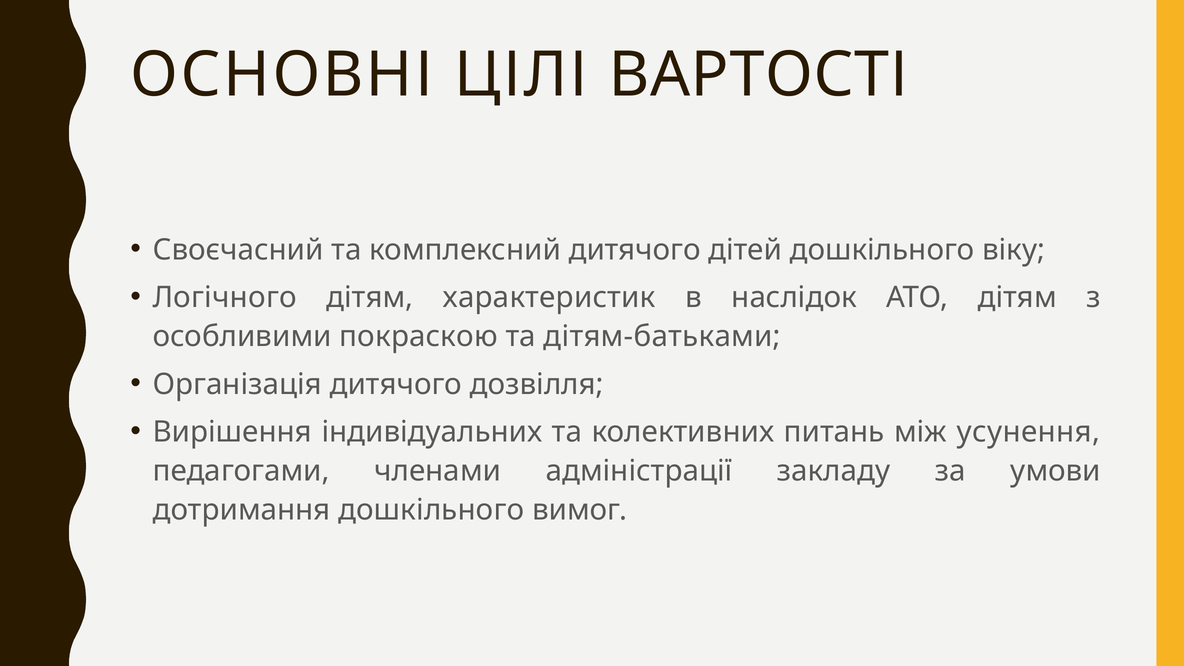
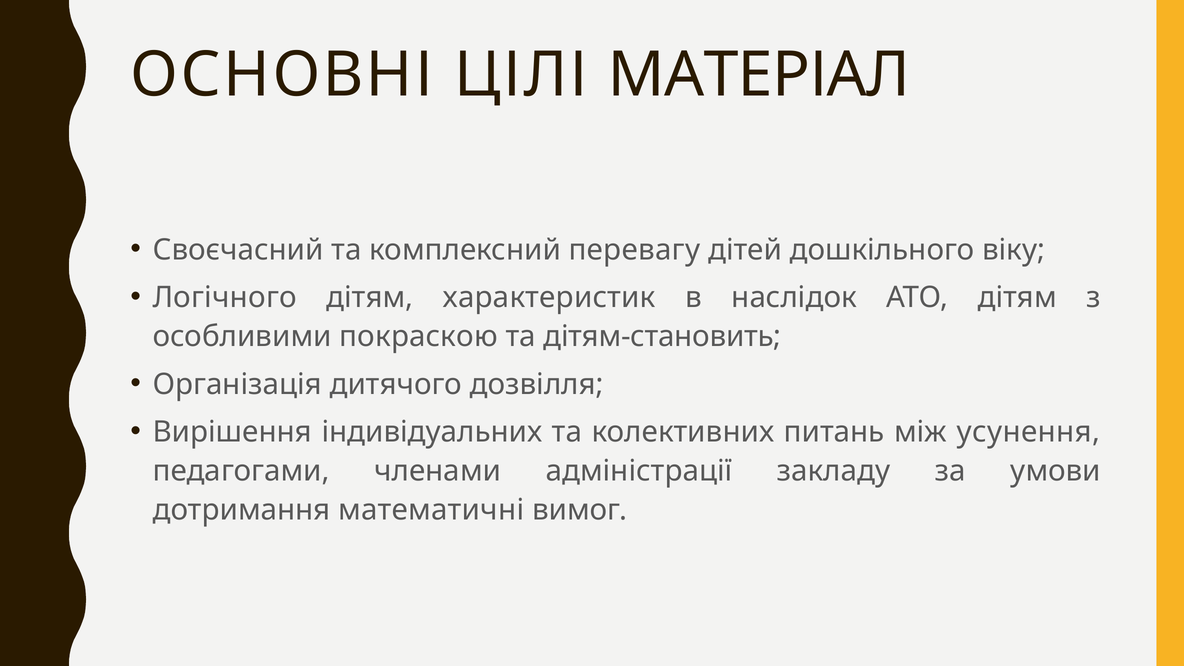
ВАРТОСТІ: ВАРТОСТІ -> МАТЕРІАЛ
комплексний дитячого: дитячого -> перевагу
дітям-батьками: дітям-батьками -> дітям-становить
дотримання дошкільного: дошкільного -> математичні
